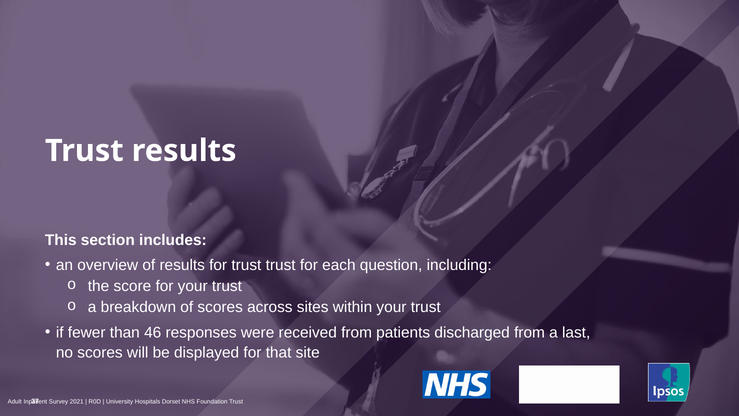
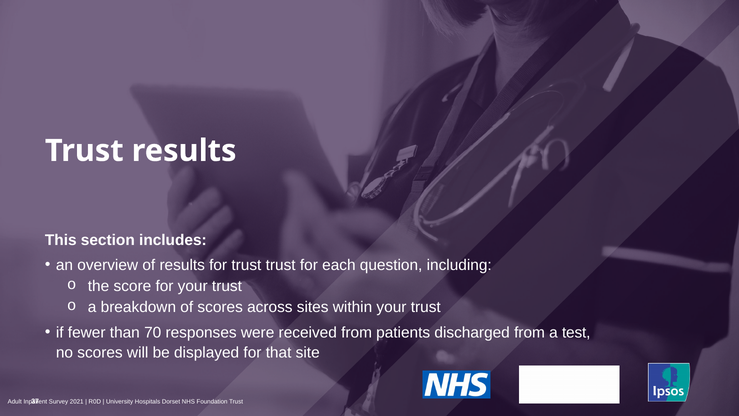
46: 46 -> 70
last: last -> test
